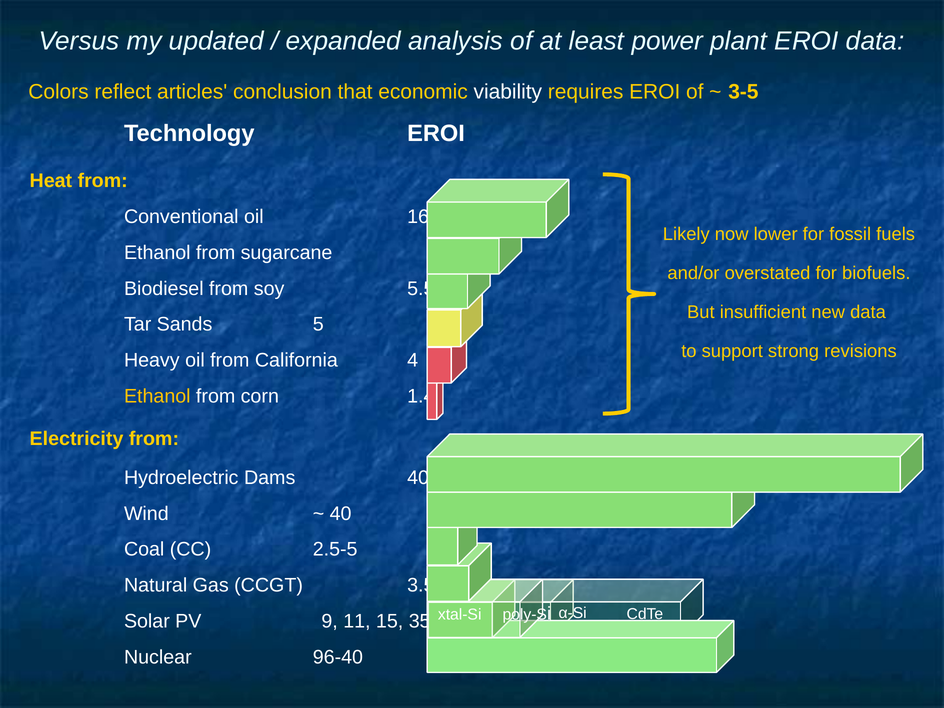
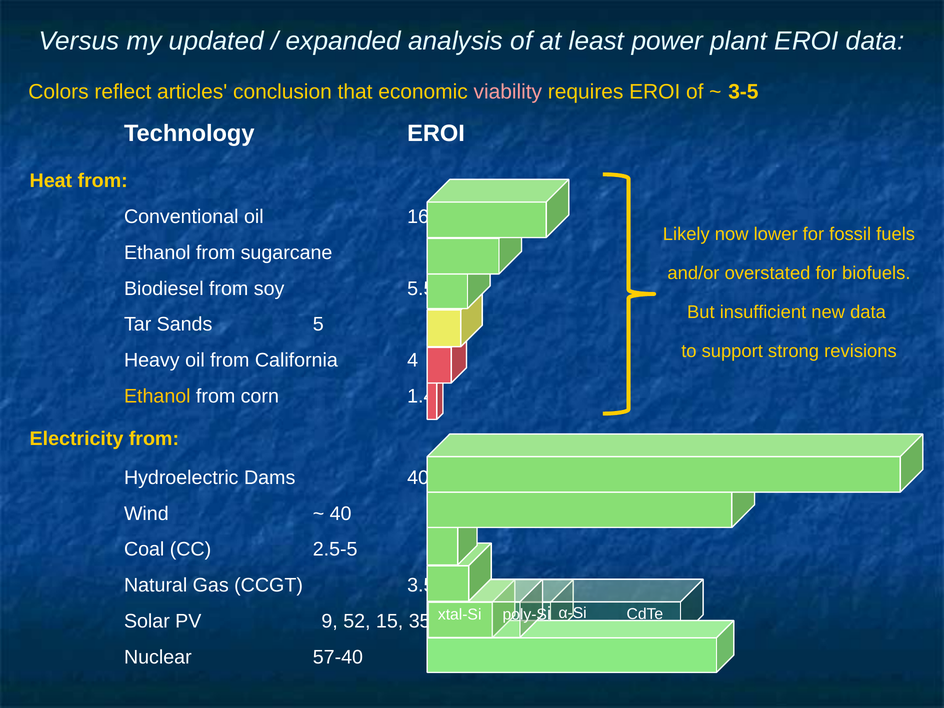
viability colour: white -> pink
11: 11 -> 52
96-40: 96-40 -> 57-40
